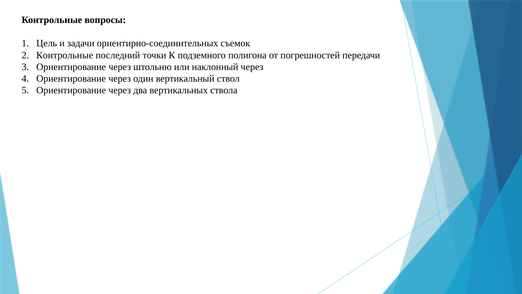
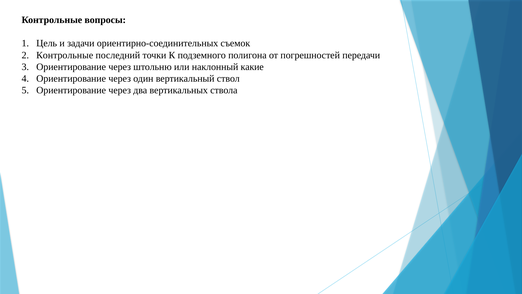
наклонный через: через -> какие
